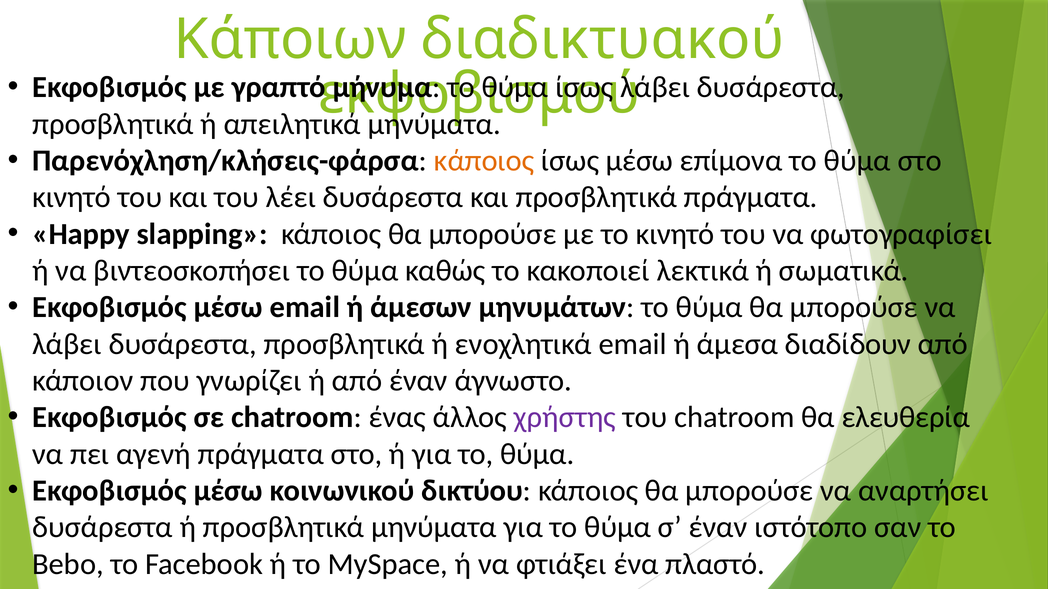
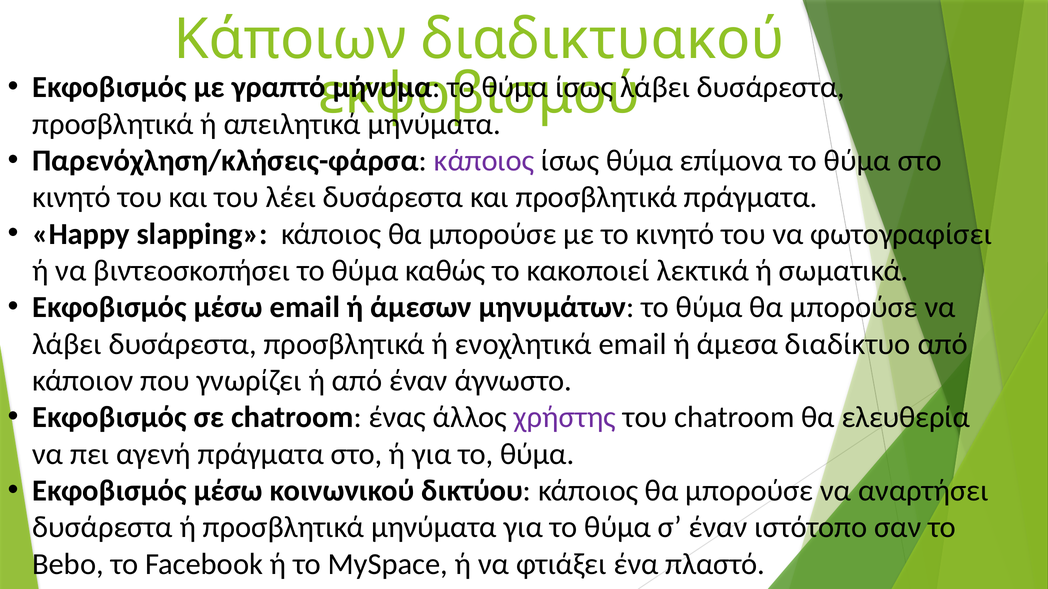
κάποιος at (484, 161) colour: orange -> purple
ίσως μέσω: μέσω -> θύμα
διαδίδουν: διαδίδουν -> διαδίκτυο
